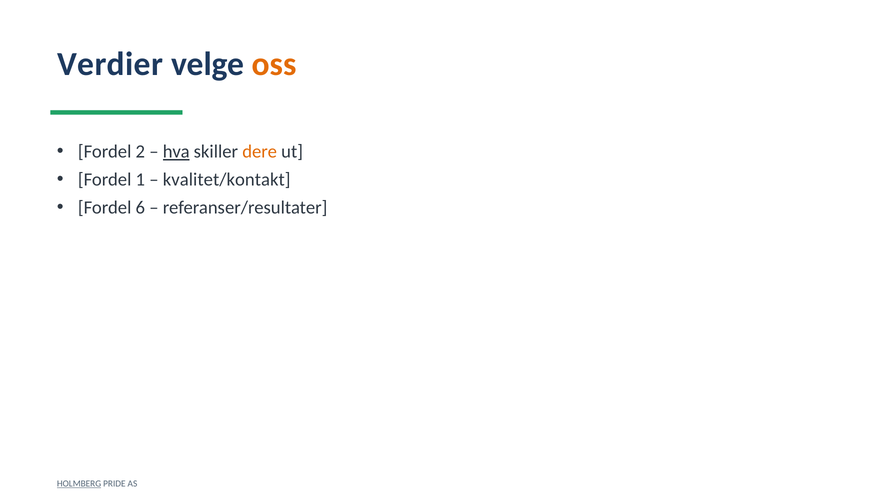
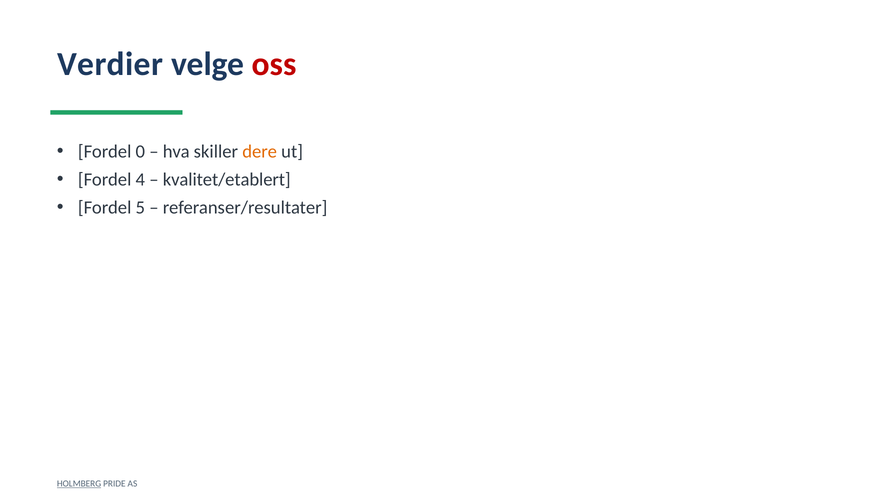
oss colour: orange -> red
2: 2 -> 0
hva underline: present -> none
1: 1 -> 4
kvalitet/kontakt: kvalitet/kontakt -> kvalitet/etablert
6: 6 -> 5
